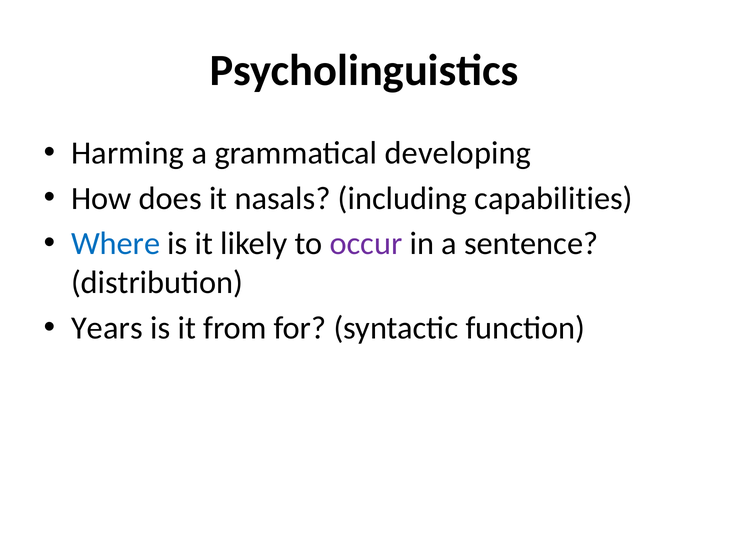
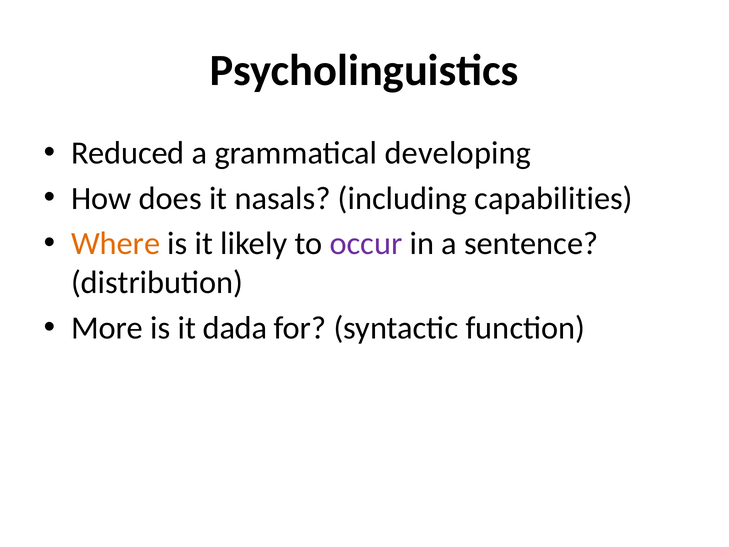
Harming: Harming -> Reduced
Where colour: blue -> orange
Years: Years -> More
from: from -> dada
